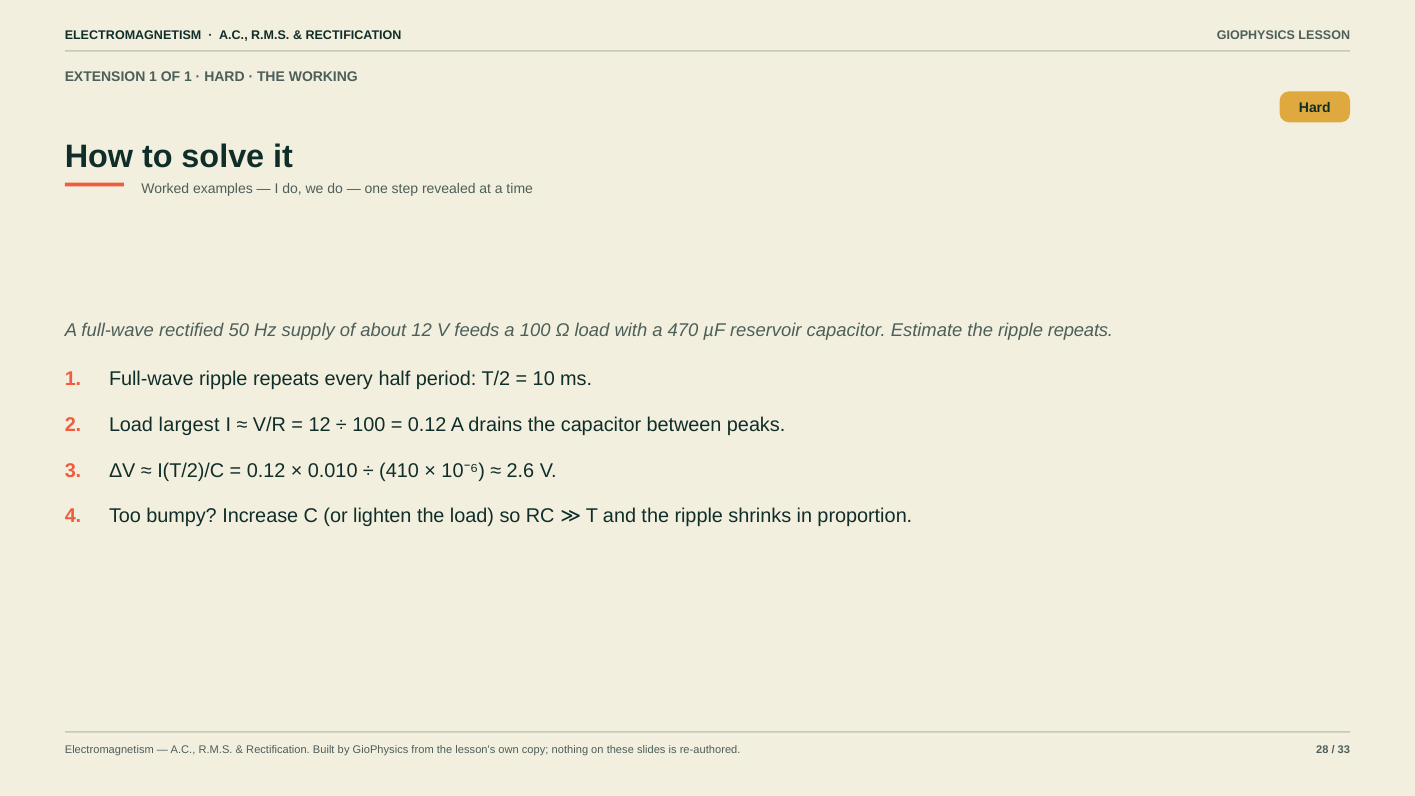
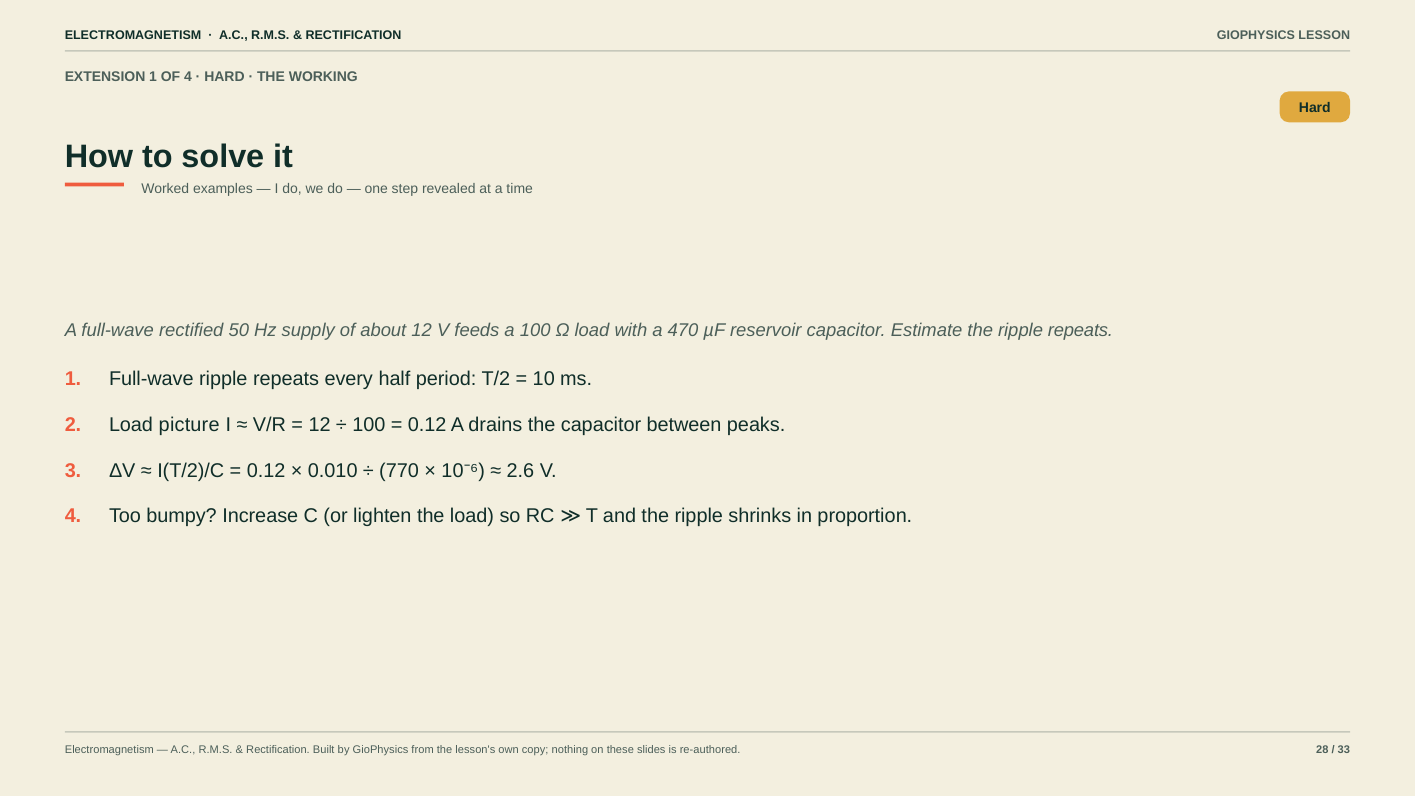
OF 1: 1 -> 4
largest: largest -> picture
410: 410 -> 770
